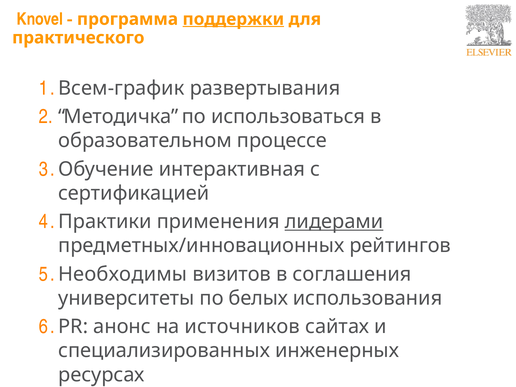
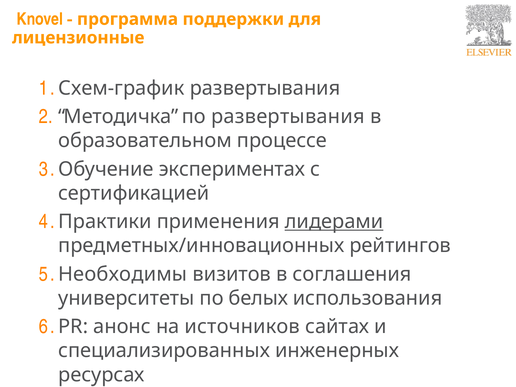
поддержки underline: present -> none
практического: практического -> лицензионные
Всем-график: Всем-график -> Схем-график
по использоваться: использоваться -> развертывания
интерактивная: интерактивная -> экспериментах
